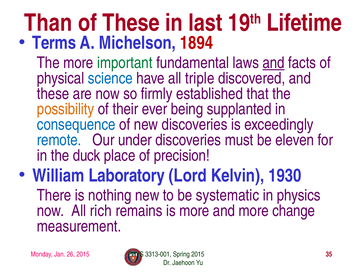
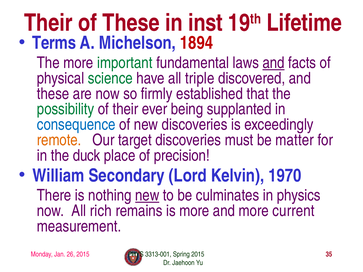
Than at (48, 23): Than -> Their
last: last -> inst
science colour: blue -> green
possibility colour: orange -> green
remote colour: blue -> orange
under: under -> target
eleven: eleven -> matter
Laboratory: Laboratory -> Secondary
1930: 1930 -> 1970
new at (147, 196) underline: none -> present
systematic: systematic -> culminates
change: change -> current
